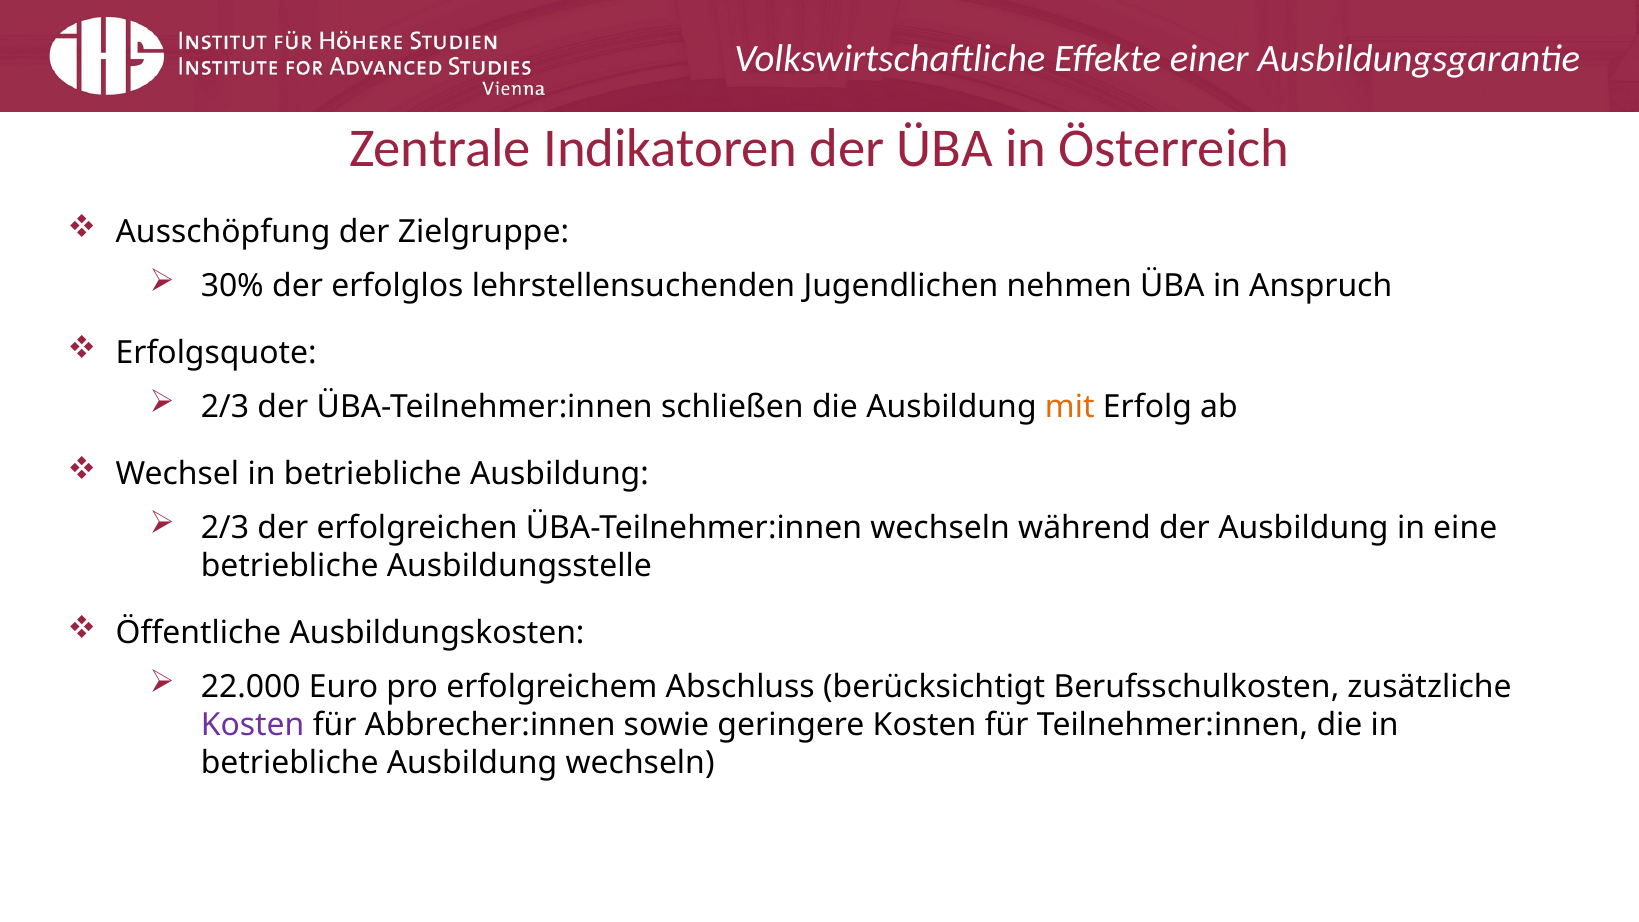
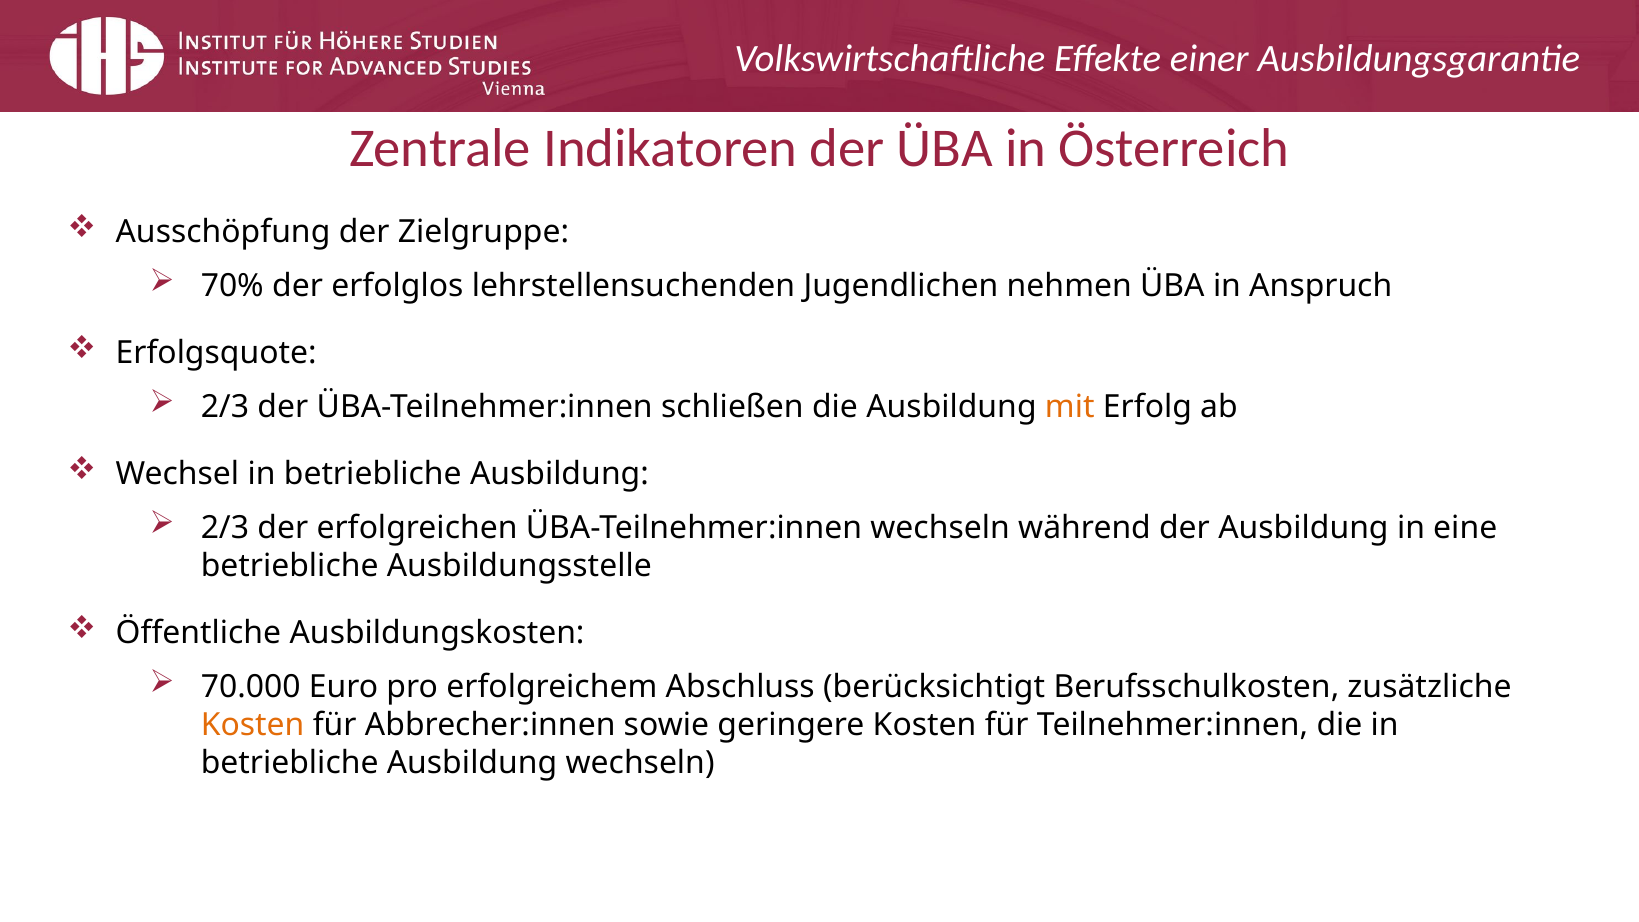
30%: 30% -> 70%
22.000: 22.000 -> 70.000
Kosten at (253, 725) colour: purple -> orange
